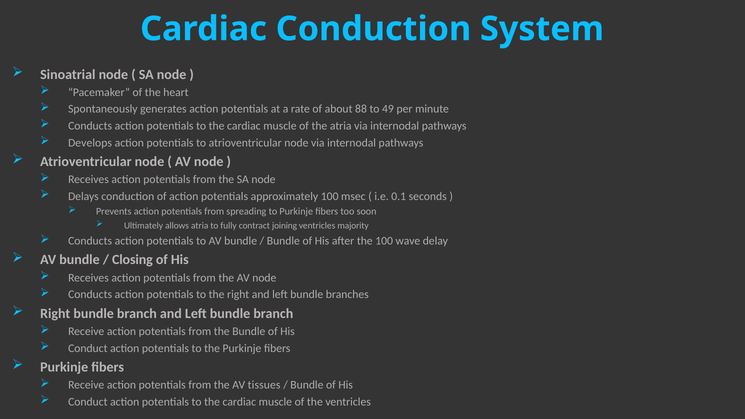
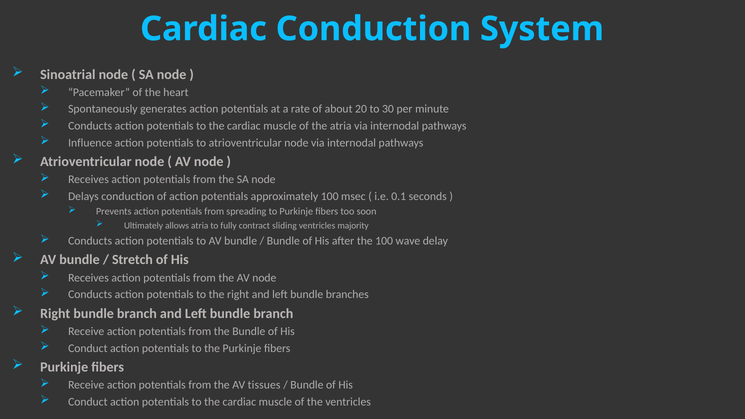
88: 88 -> 20
49: 49 -> 30
Develops: Develops -> Influence
joining: joining -> sliding
Closing: Closing -> Stretch
